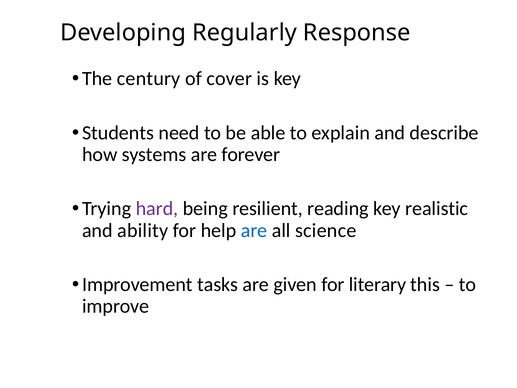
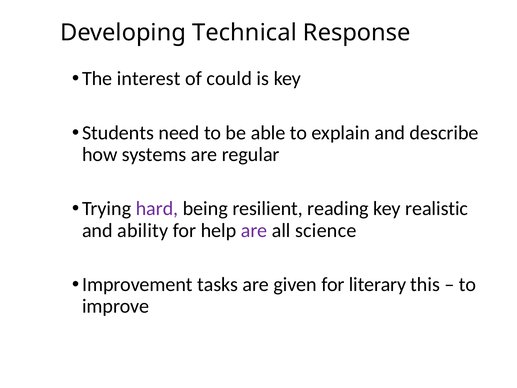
Regularly: Regularly -> Technical
century: century -> interest
cover: cover -> could
forever: forever -> regular
are at (254, 230) colour: blue -> purple
